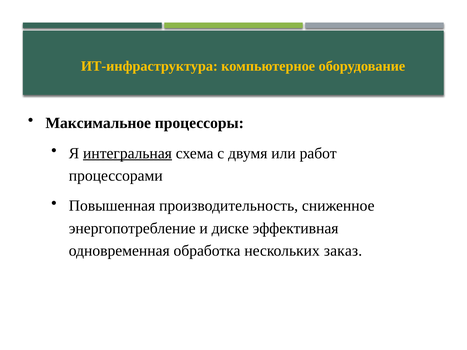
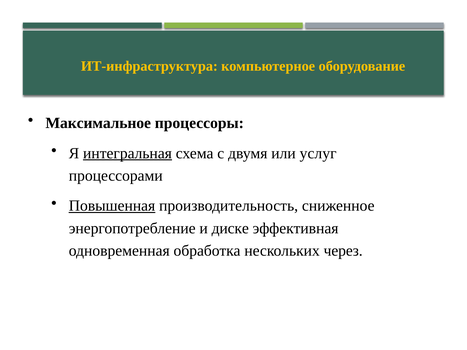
работ: работ -> услуг
Повышенная underline: none -> present
заказ: заказ -> через
